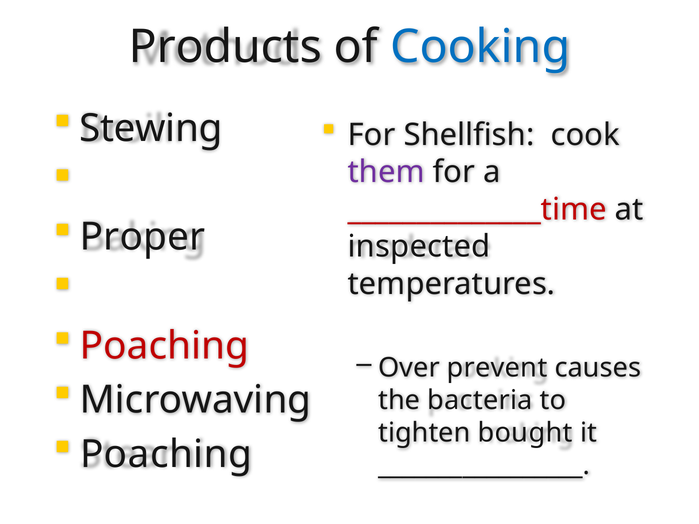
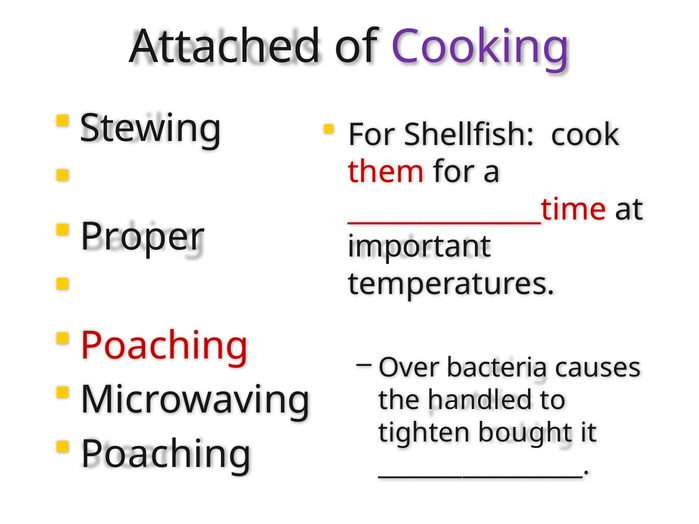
Products: Products -> Attached
Cooking colour: blue -> purple
them colour: purple -> red
inspected: inspected -> important
prevent: prevent -> bacteria
bacteria: bacteria -> handled
